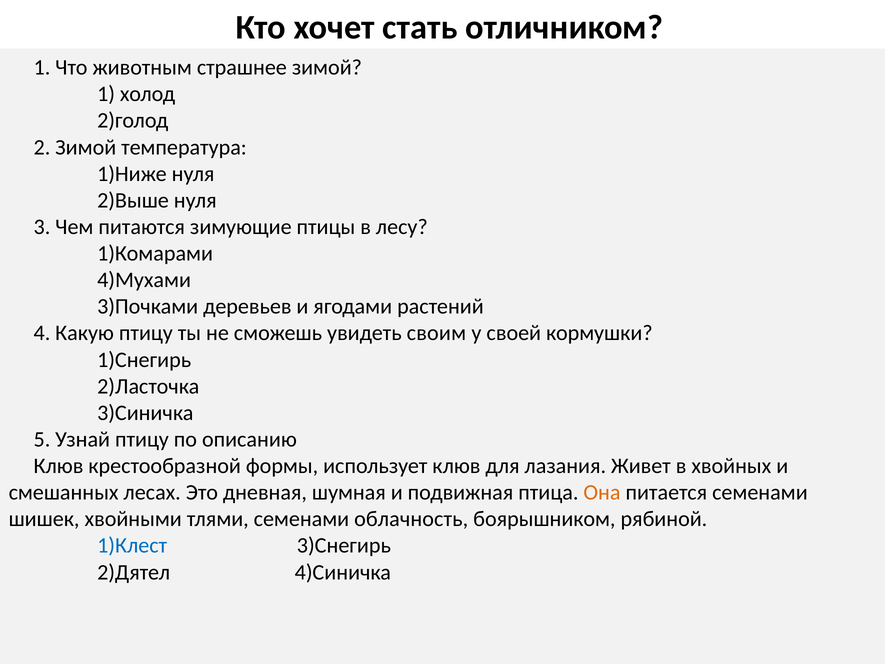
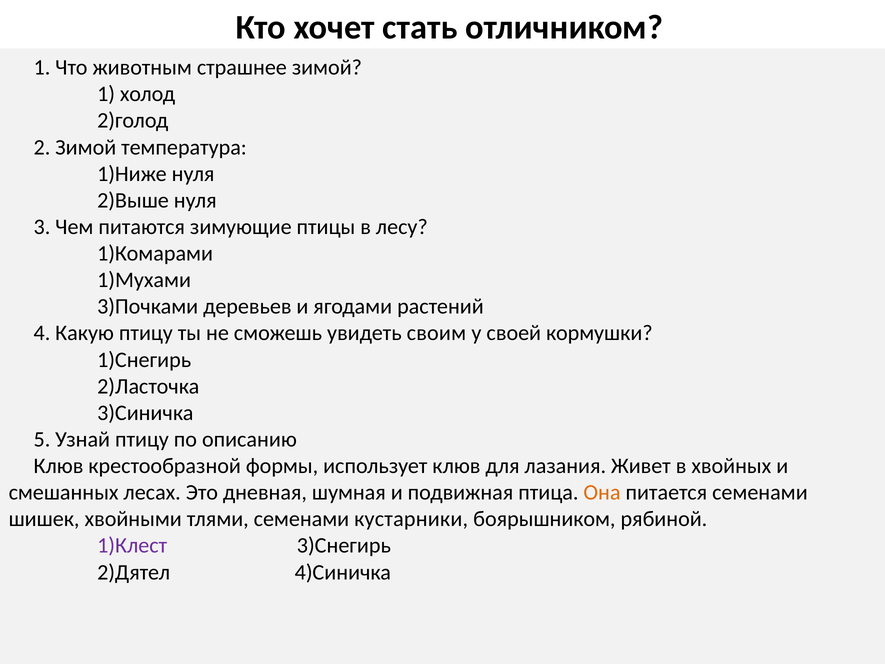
4)Мухами: 4)Мухами -> 1)Мухами
облачность: облачность -> кустарники
1)Клест colour: blue -> purple
